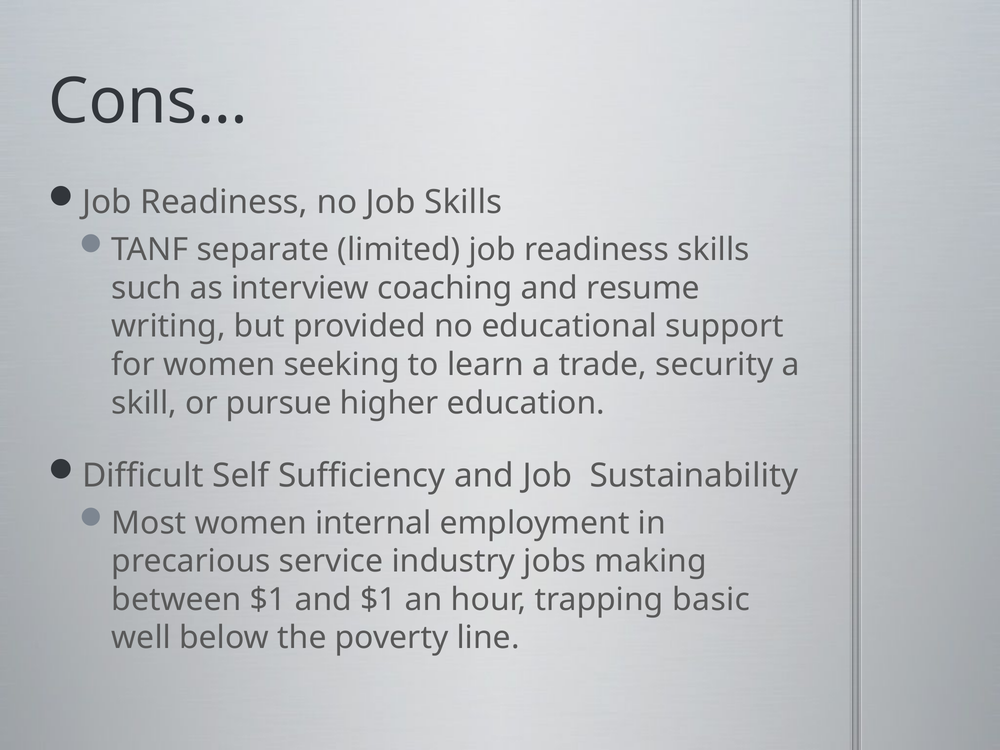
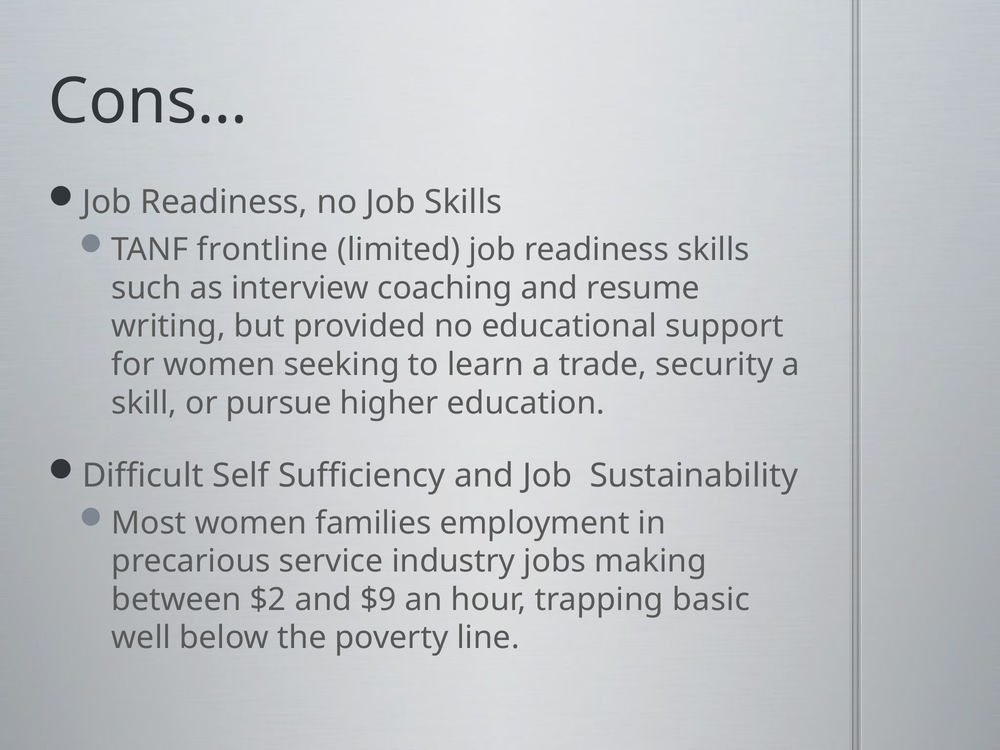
separate: separate -> frontline
internal: internal -> families
between $1: $1 -> $2
and $1: $1 -> $9
